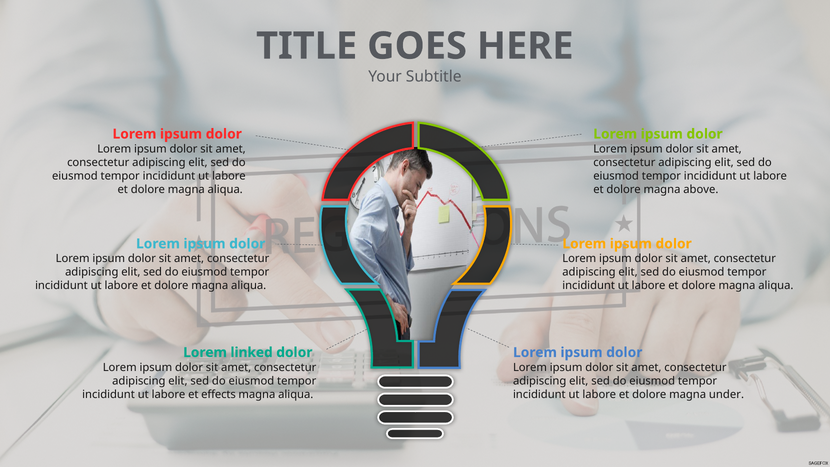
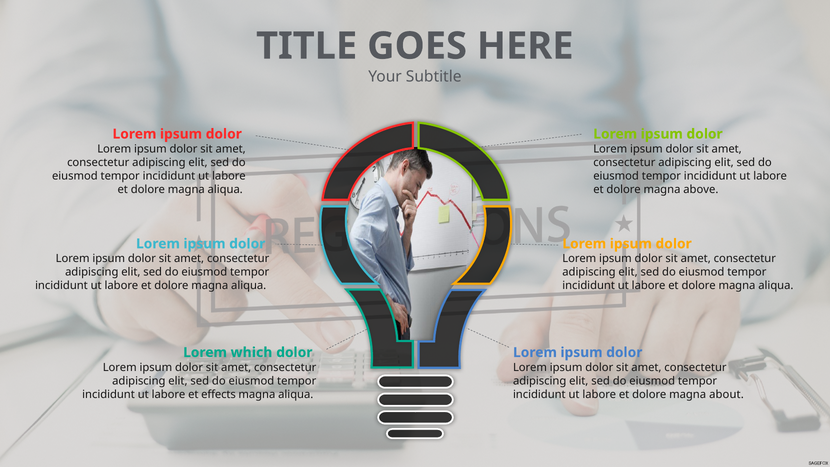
linked: linked -> which
under: under -> about
